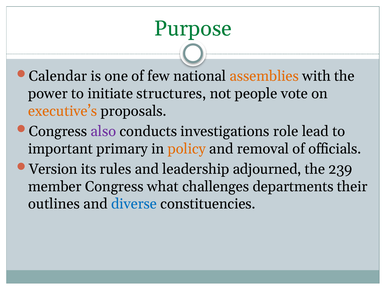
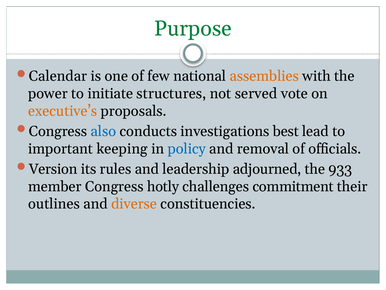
people: people -> served
also colour: purple -> blue
role: role -> best
primary: primary -> keeping
policy colour: orange -> blue
239: 239 -> 933
what: what -> hotly
departments: departments -> commitment
diverse colour: blue -> orange
